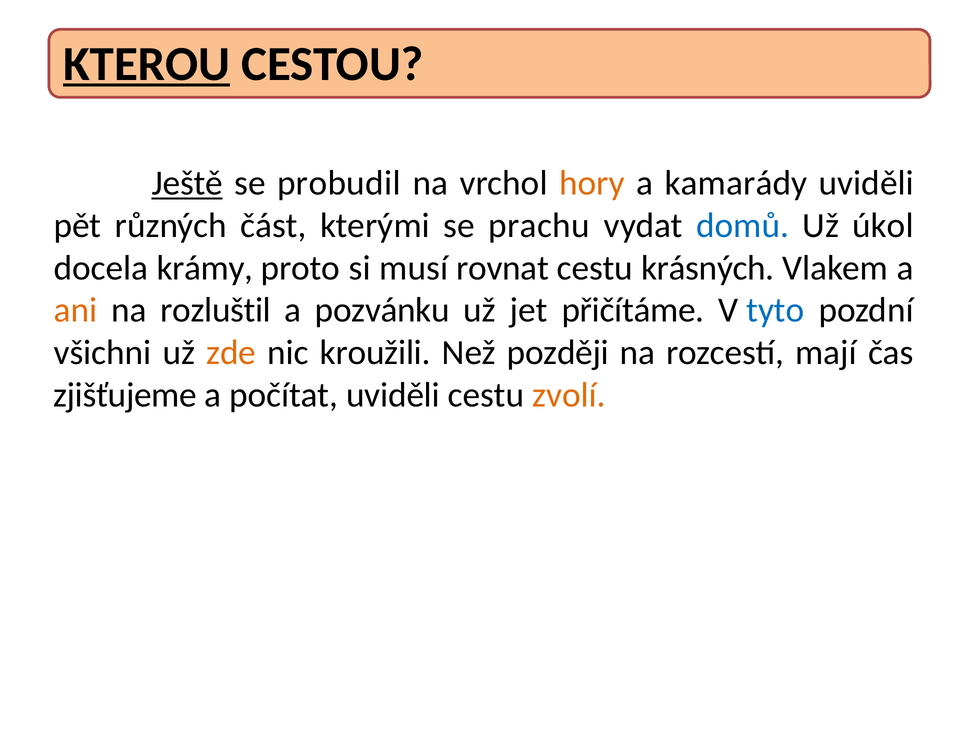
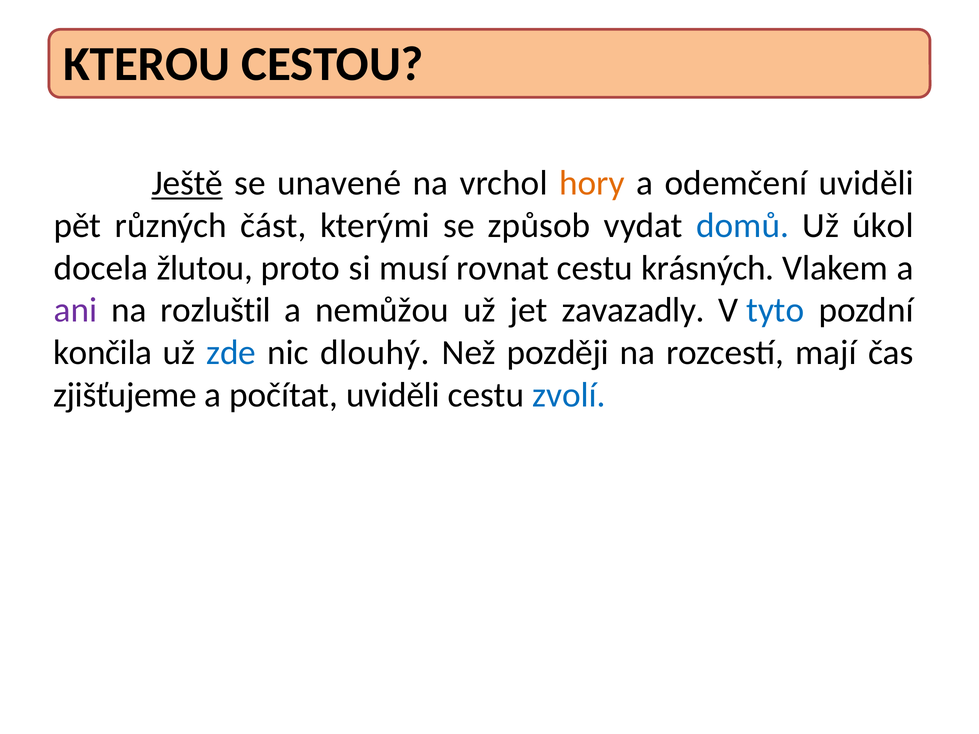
KTEROU underline: present -> none
probudil: probudil -> unavené
kamarády: kamarády -> odemčení
prachu: prachu -> způsob
krámy: krámy -> žlutou
ani colour: orange -> purple
pozvánku: pozvánku -> nemůžou
přičítáme: přičítáme -> zavazadly
všichni: všichni -> končila
zde colour: orange -> blue
kroužili: kroužili -> dlouhý
zvolí colour: orange -> blue
